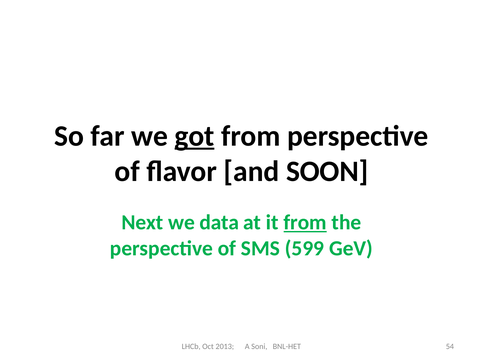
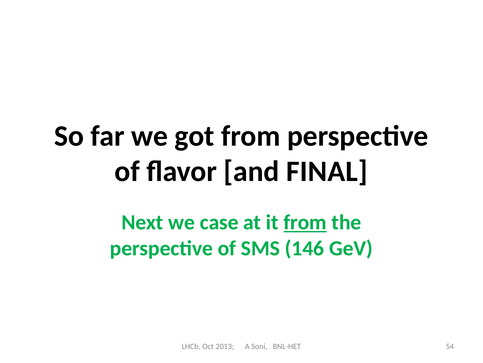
got underline: present -> none
SOON: SOON -> FINAL
data: data -> case
599: 599 -> 146
